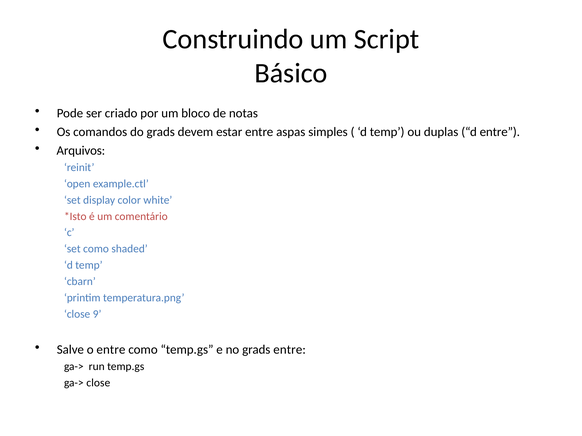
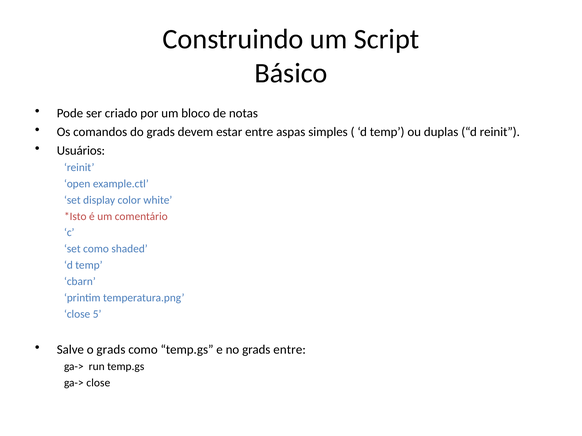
d entre: entre -> reinit
Arquivos: Arquivos -> Usuários
9: 9 -> 5
o entre: entre -> grads
